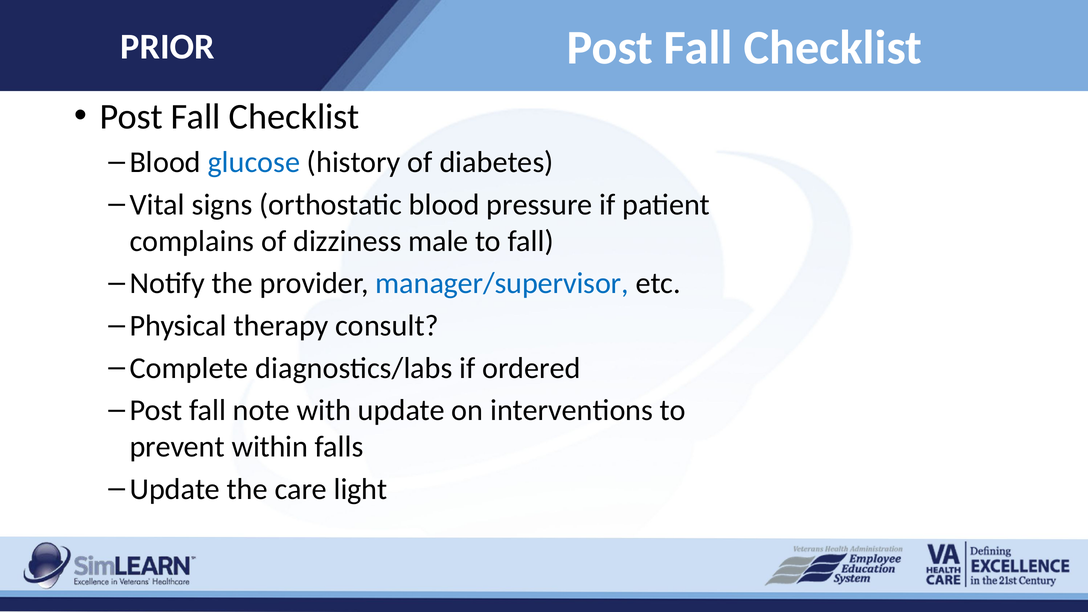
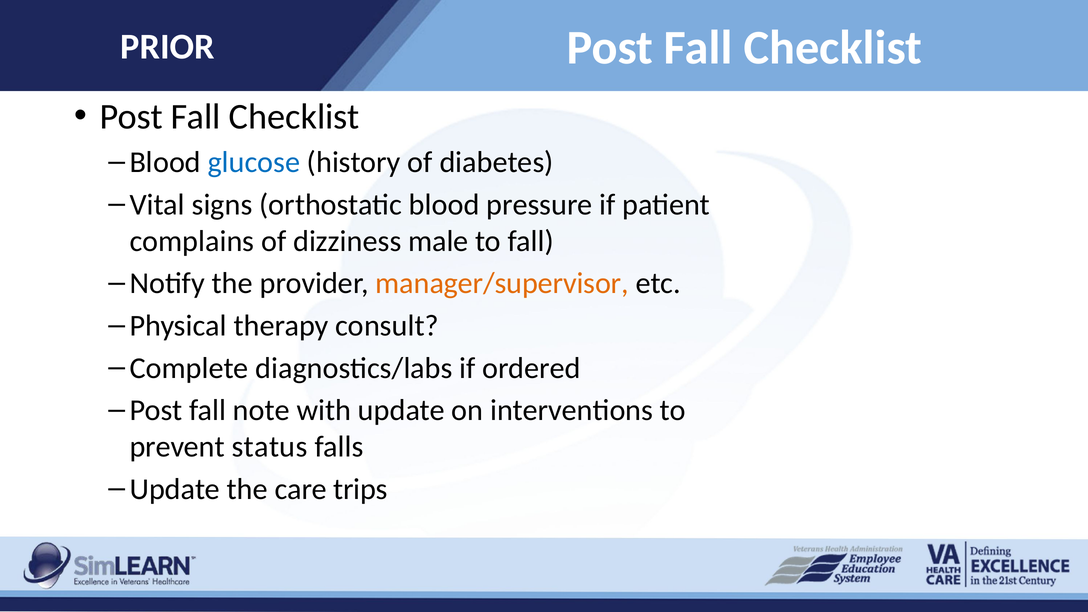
manager/supervisor colour: blue -> orange
within: within -> status
light: light -> trips
